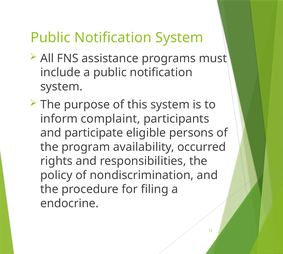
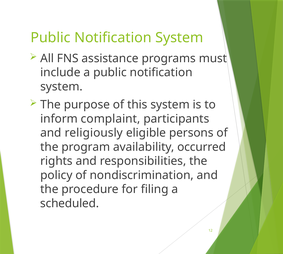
participate: participate -> religiously
endocrine: endocrine -> scheduled
